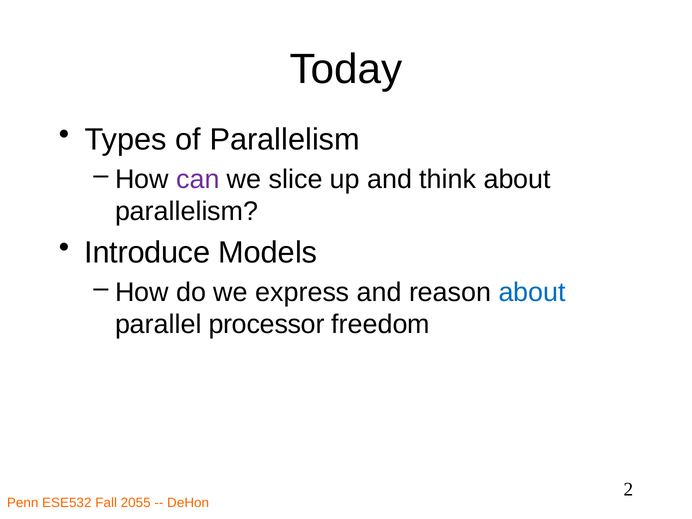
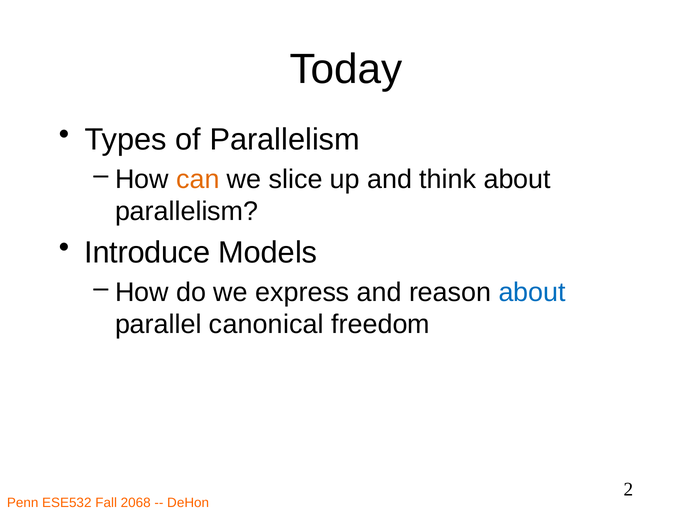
can colour: purple -> orange
processor: processor -> canonical
2055: 2055 -> 2068
